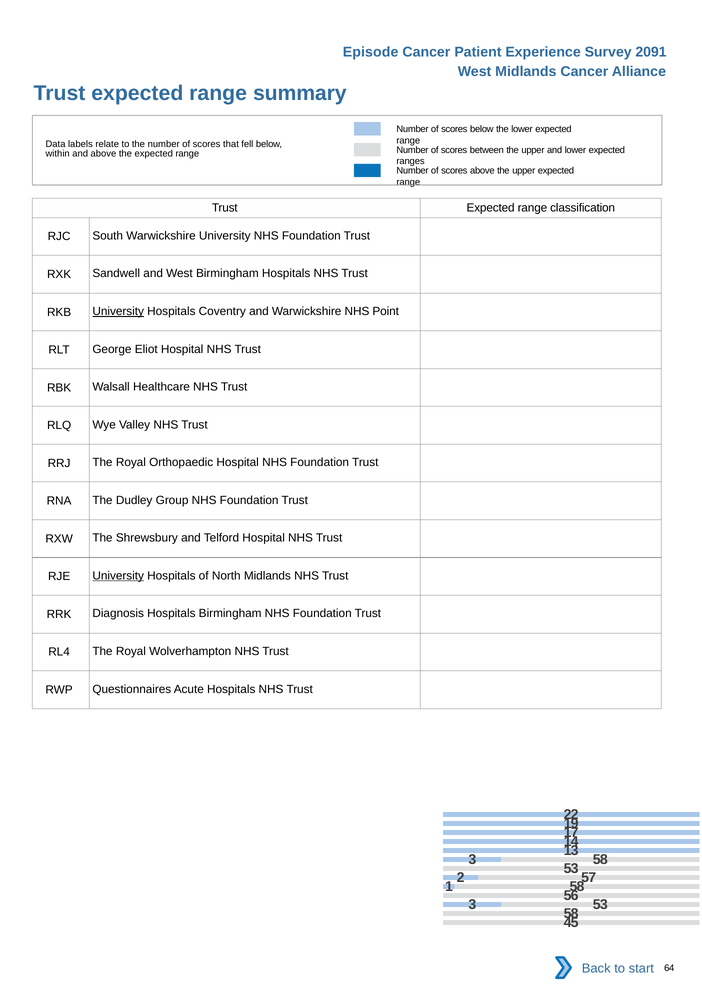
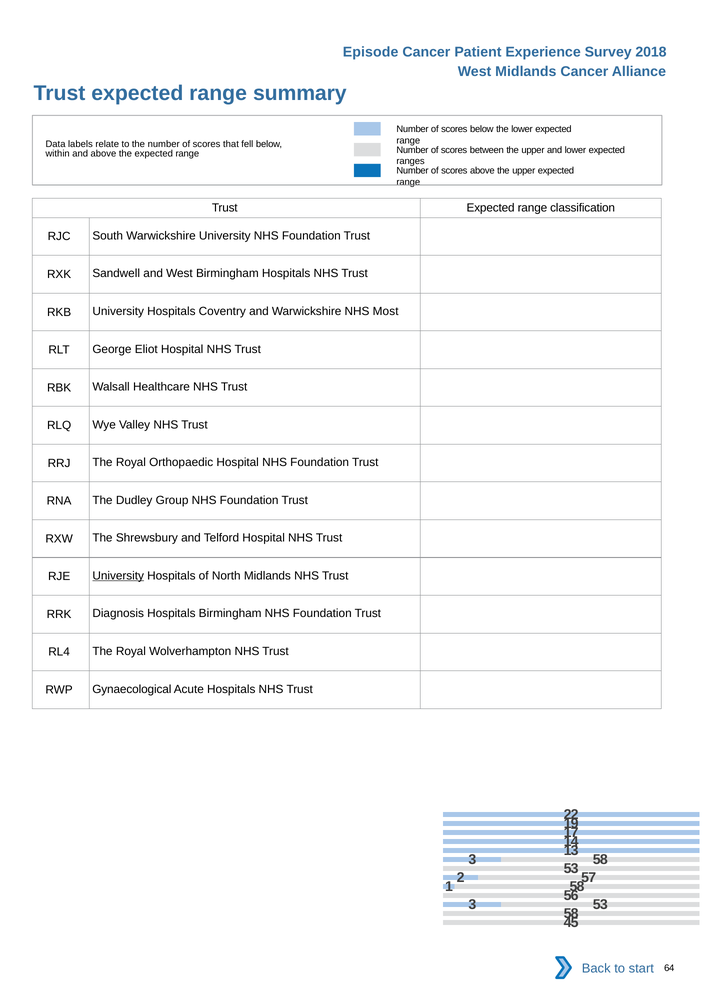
2091: 2091 -> 2018
University at (118, 311) underline: present -> none
Point: Point -> Most
Questionnaires: Questionnaires -> Gynaecological
